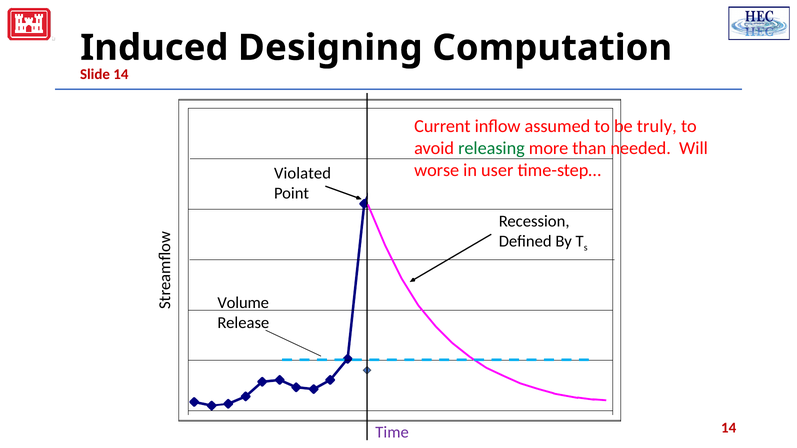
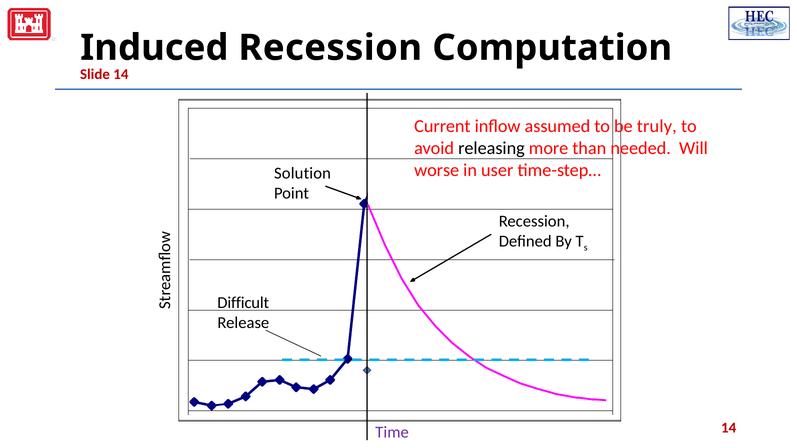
Designing at (330, 48): Designing -> Recession
releasing colour: green -> black
Violated: Violated -> Solution
Volume: Volume -> Difficult
